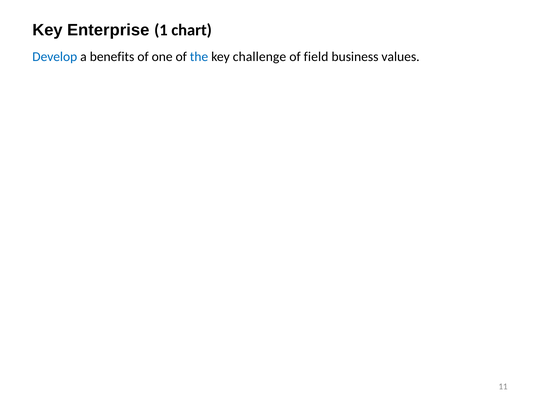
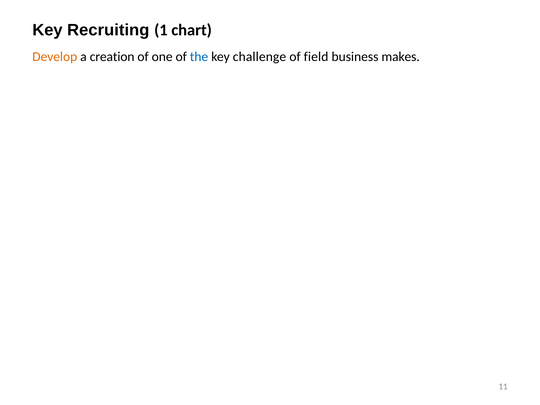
Enterprise: Enterprise -> Recruiting
Develop colour: blue -> orange
benefits: benefits -> creation
values: values -> makes
